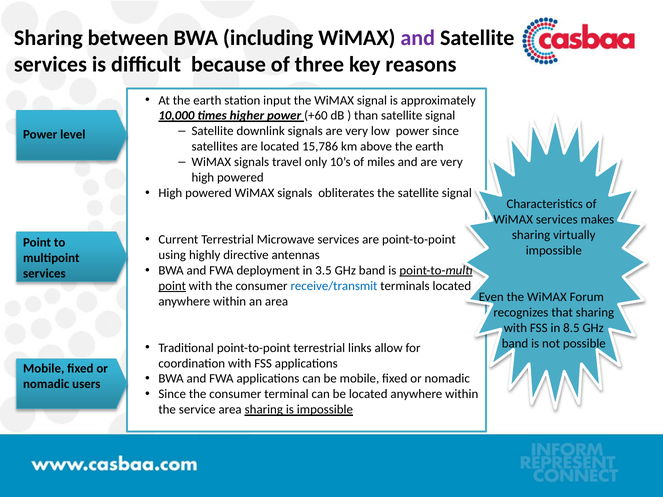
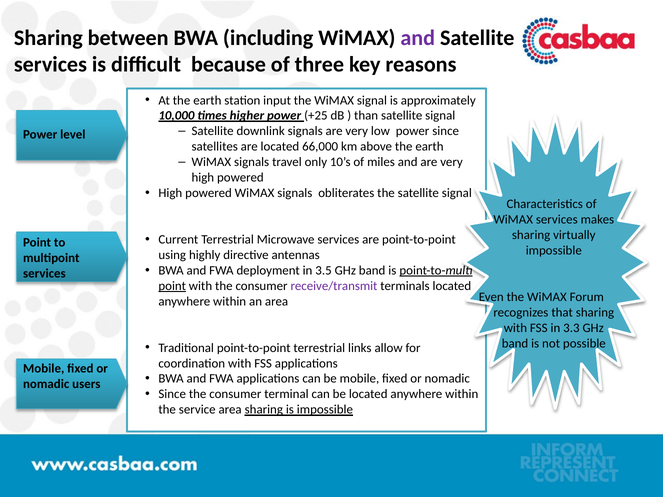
+60: +60 -> +25
15,786: 15,786 -> 66,000
receive/transmit colour: blue -> purple
8.5: 8.5 -> 3.3
